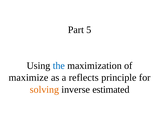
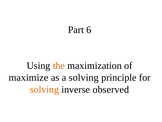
5: 5 -> 6
the colour: blue -> orange
a reflects: reflects -> solving
estimated: estimated -> observed
